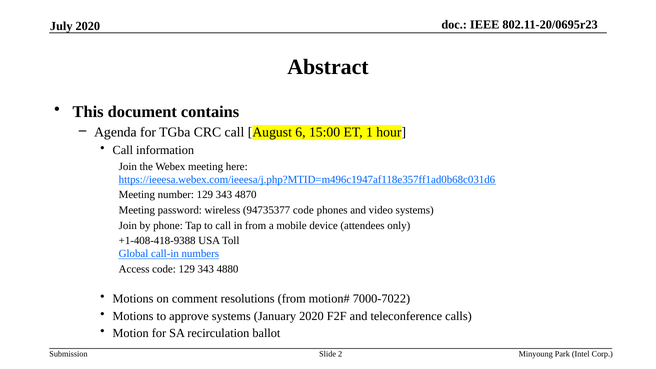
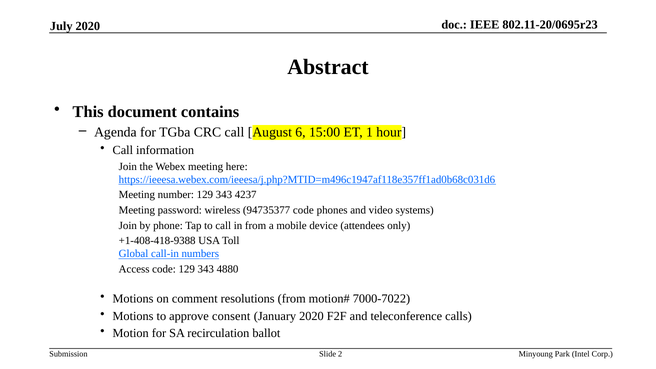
4870: 4870 -> 4237
approve systems: systems -> consent
